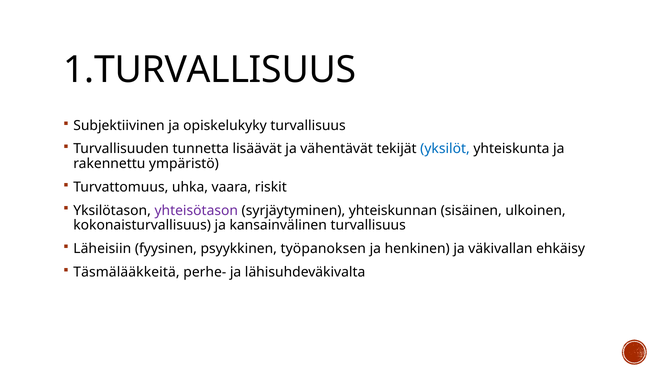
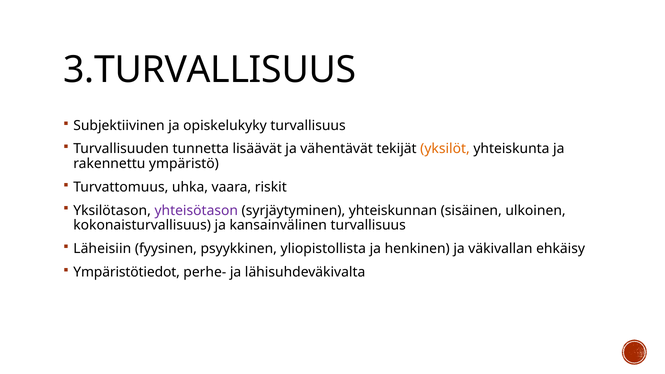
1.TURVALLISUUS: 1.TURVALLISUUS -> 3.TURVALLISUUS
yksilöt colour: blue -> orange
työpanoksen: työpanoksen -> yliopistollista
Täsmälääkkeitä: Täsmälääkkeitä -> Ympäristötiedot
